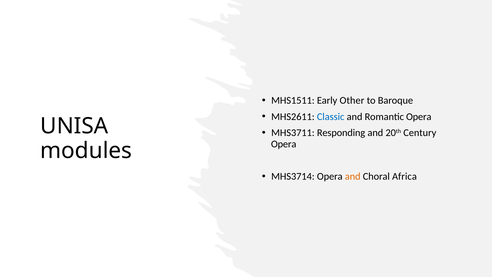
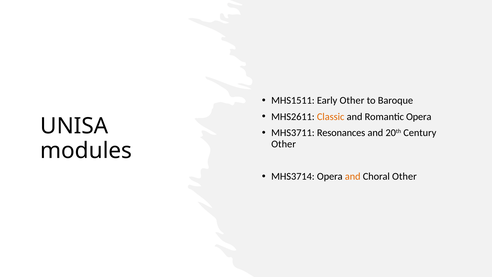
Classic colour: blue -> orange
Responding: Responding -> Resonances
Opera at (284, 144): Opera -> Other
Choral Africa: Africa -> Other
